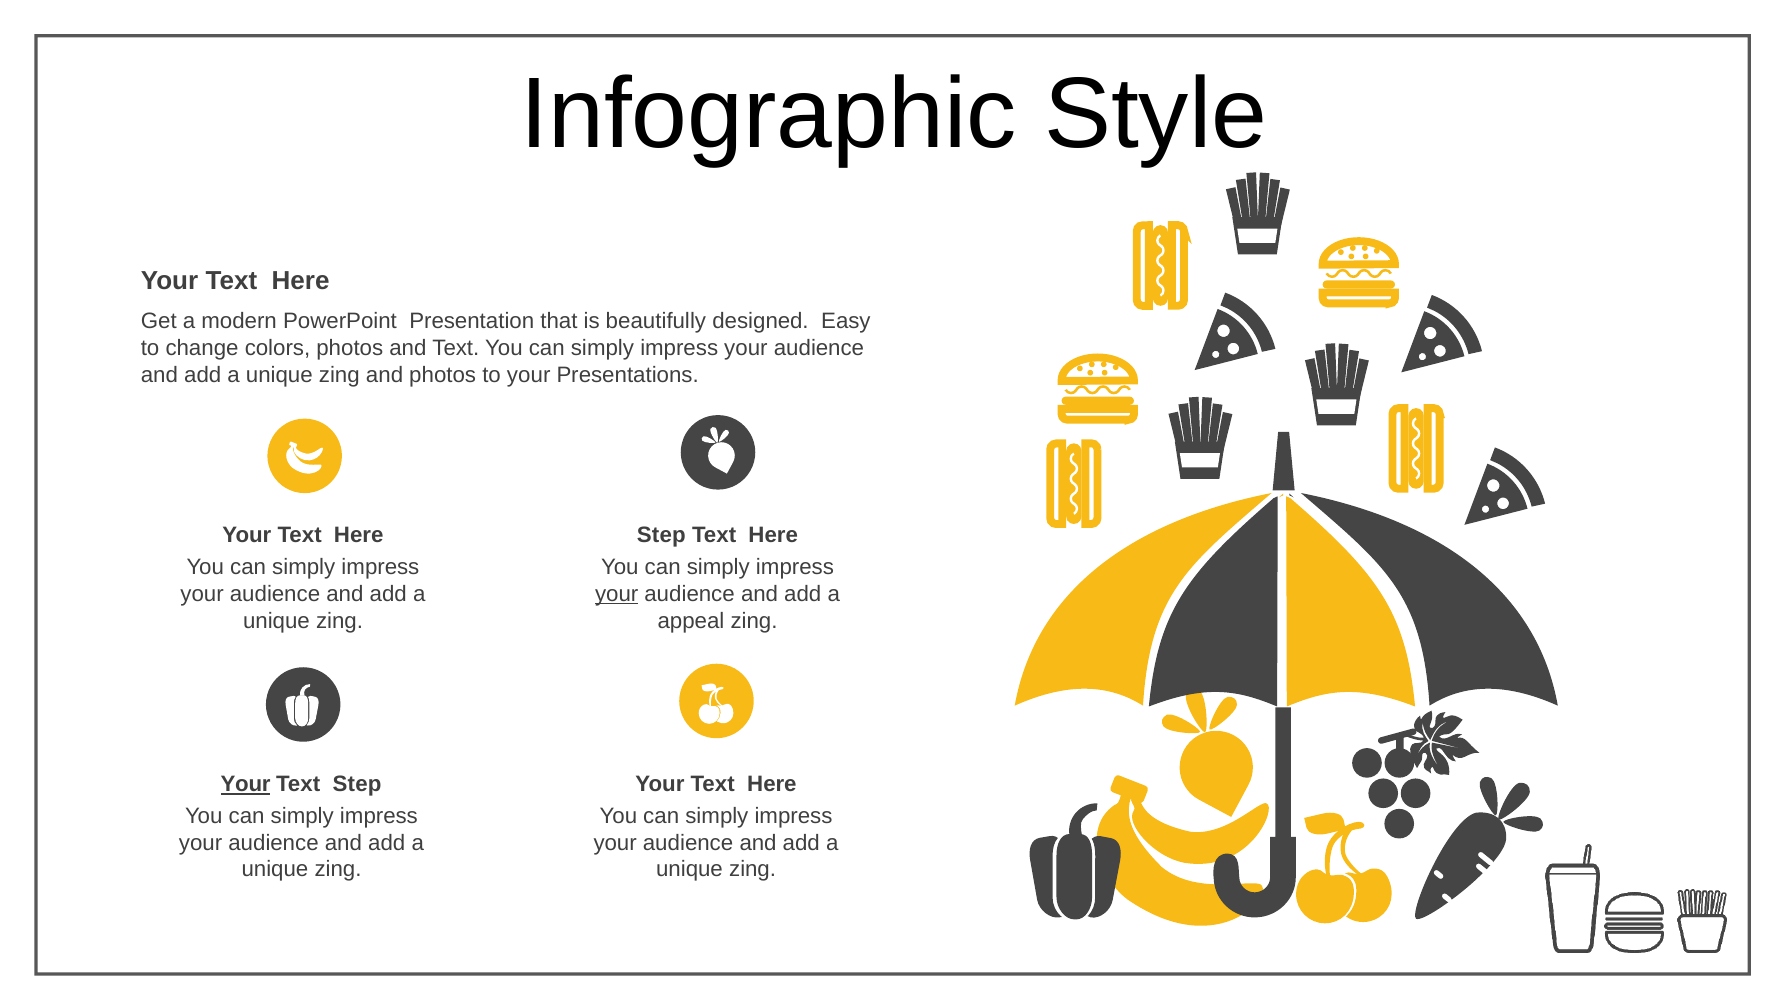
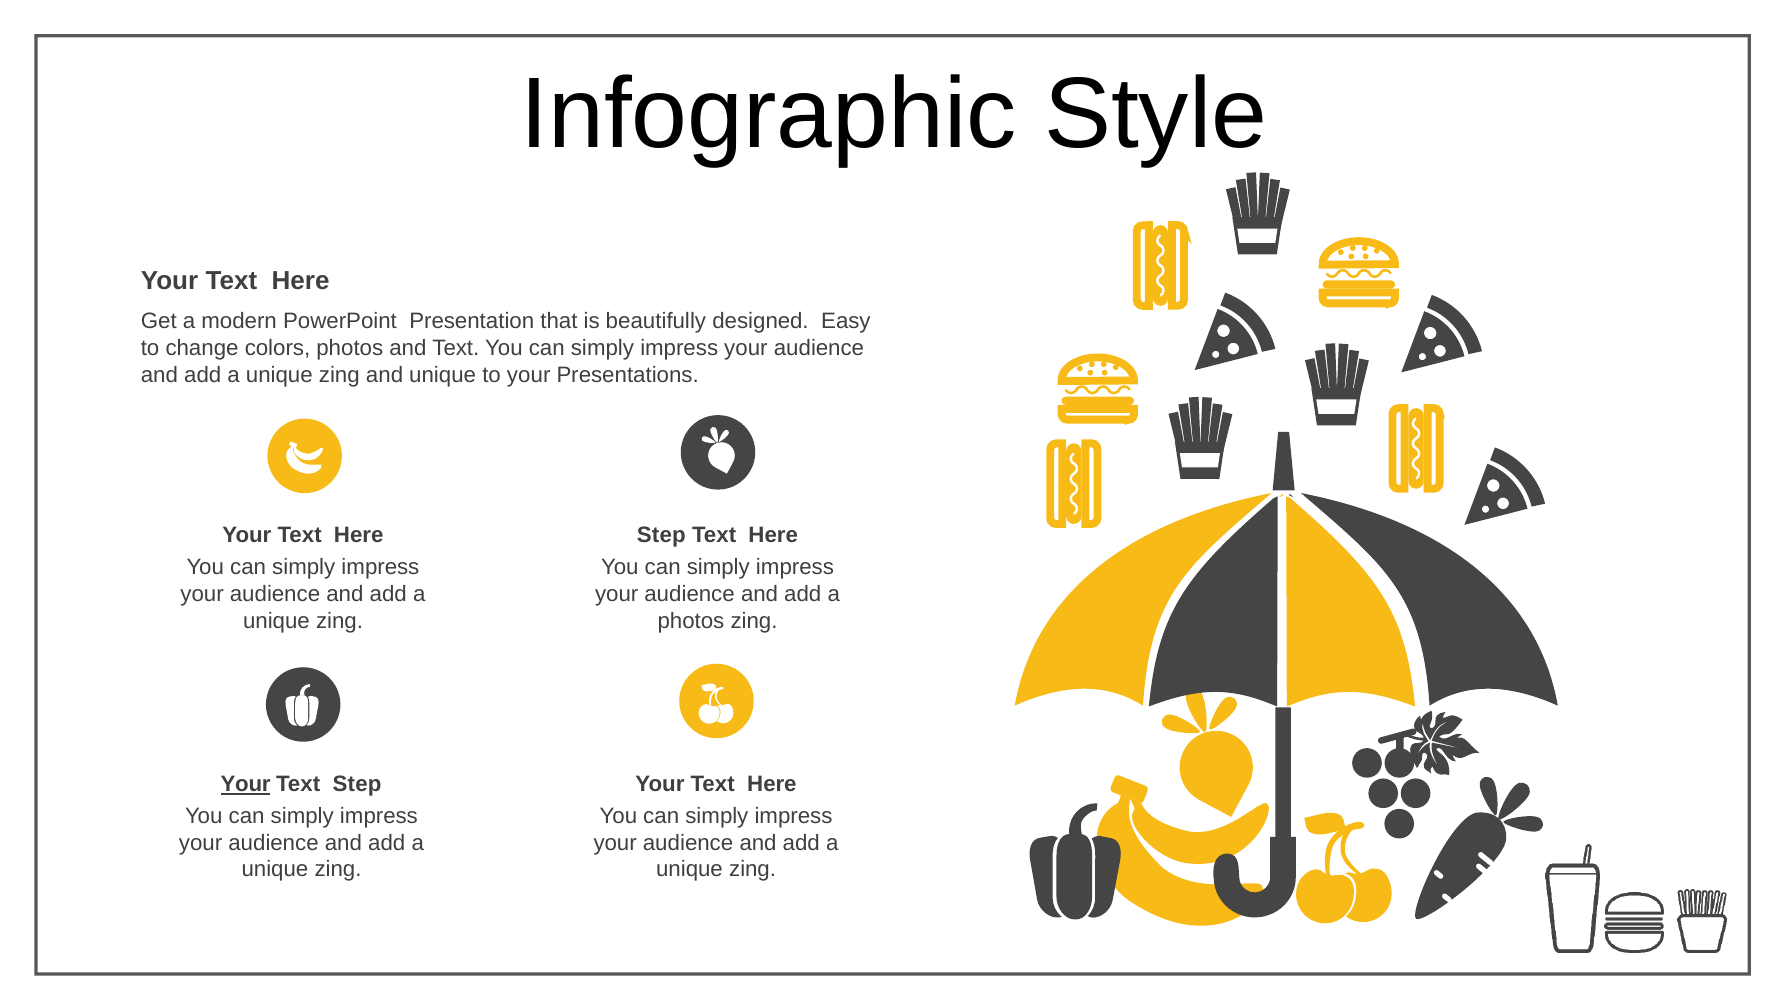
and photos: photos -> unique
your at (617, 594) underline: present -> none
appeal at (691, 621): appeal -> photos
